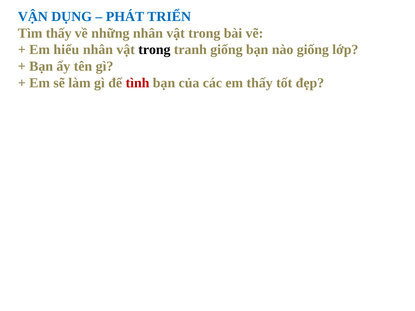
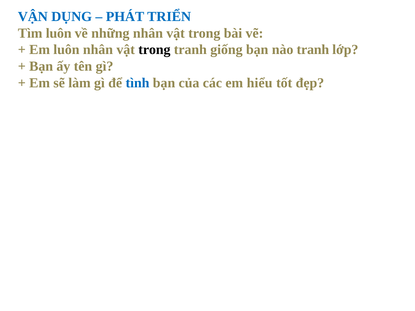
Tìm thấy: thấy -> luôn
Em hiểu: hiểu -> luôn
nào giống: giống -> tranh
tình colour: red -> blue
em thấy: thấy -> hiểu
